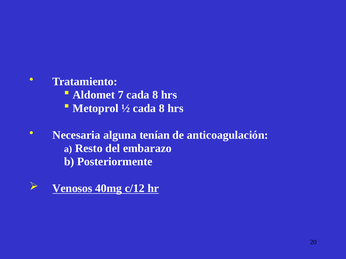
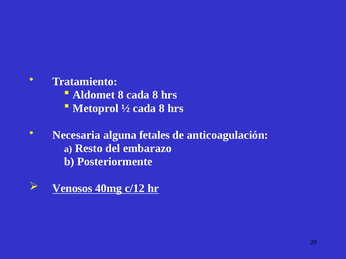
Aldomet 7: 7 -> 8
tenían: tenían -> fetales
